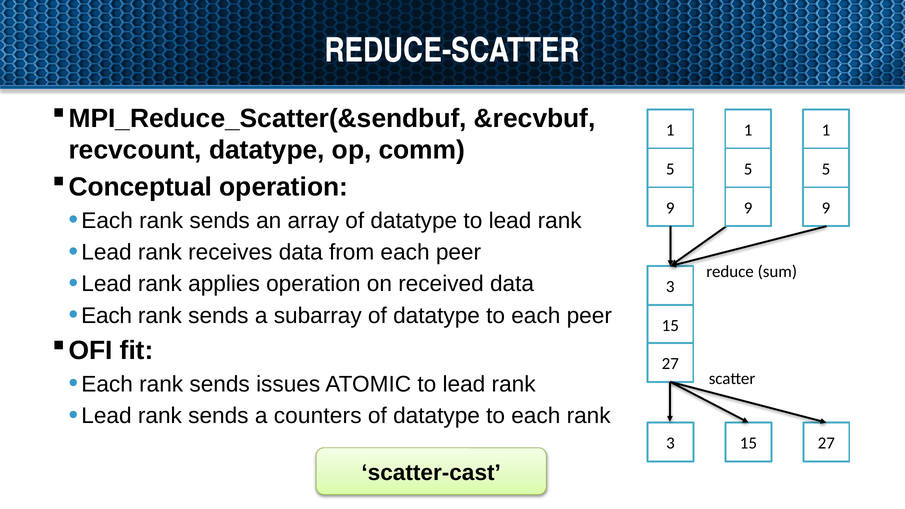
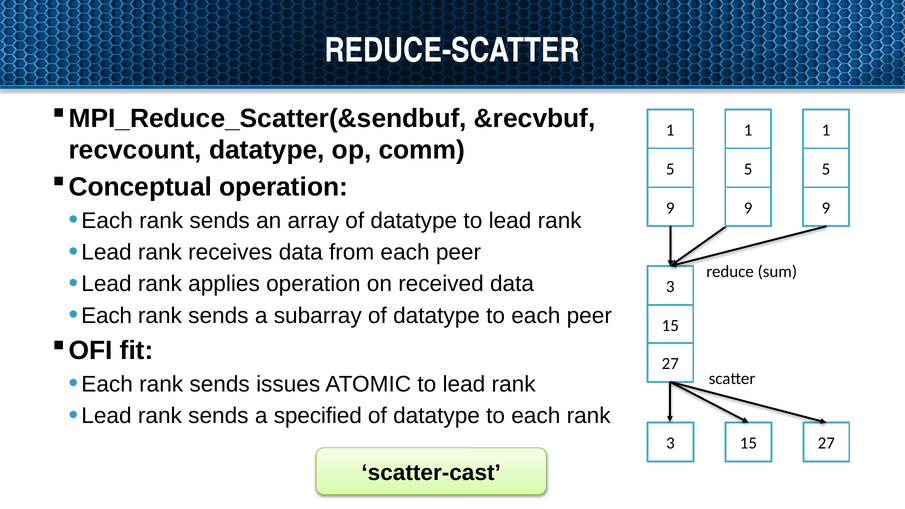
counters: counters -> specified
